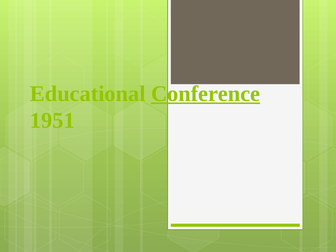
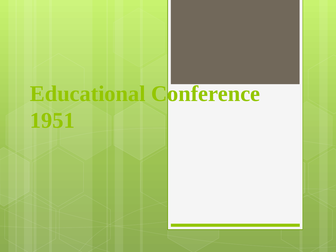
Conference underline: present -> none
